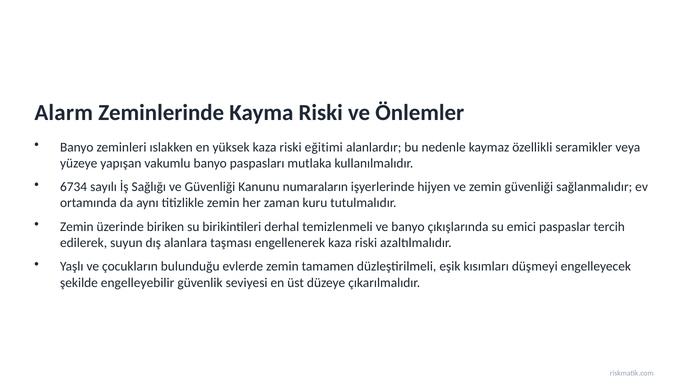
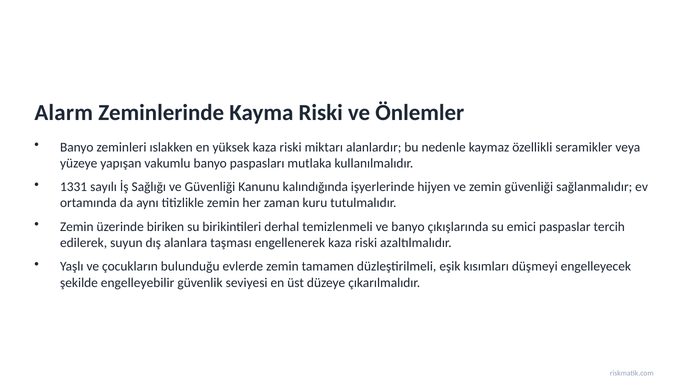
eğitimi: eğitimi -> miktarı
6734: 6734 -> 1331
numaraların: numaraların -> kalındığında
